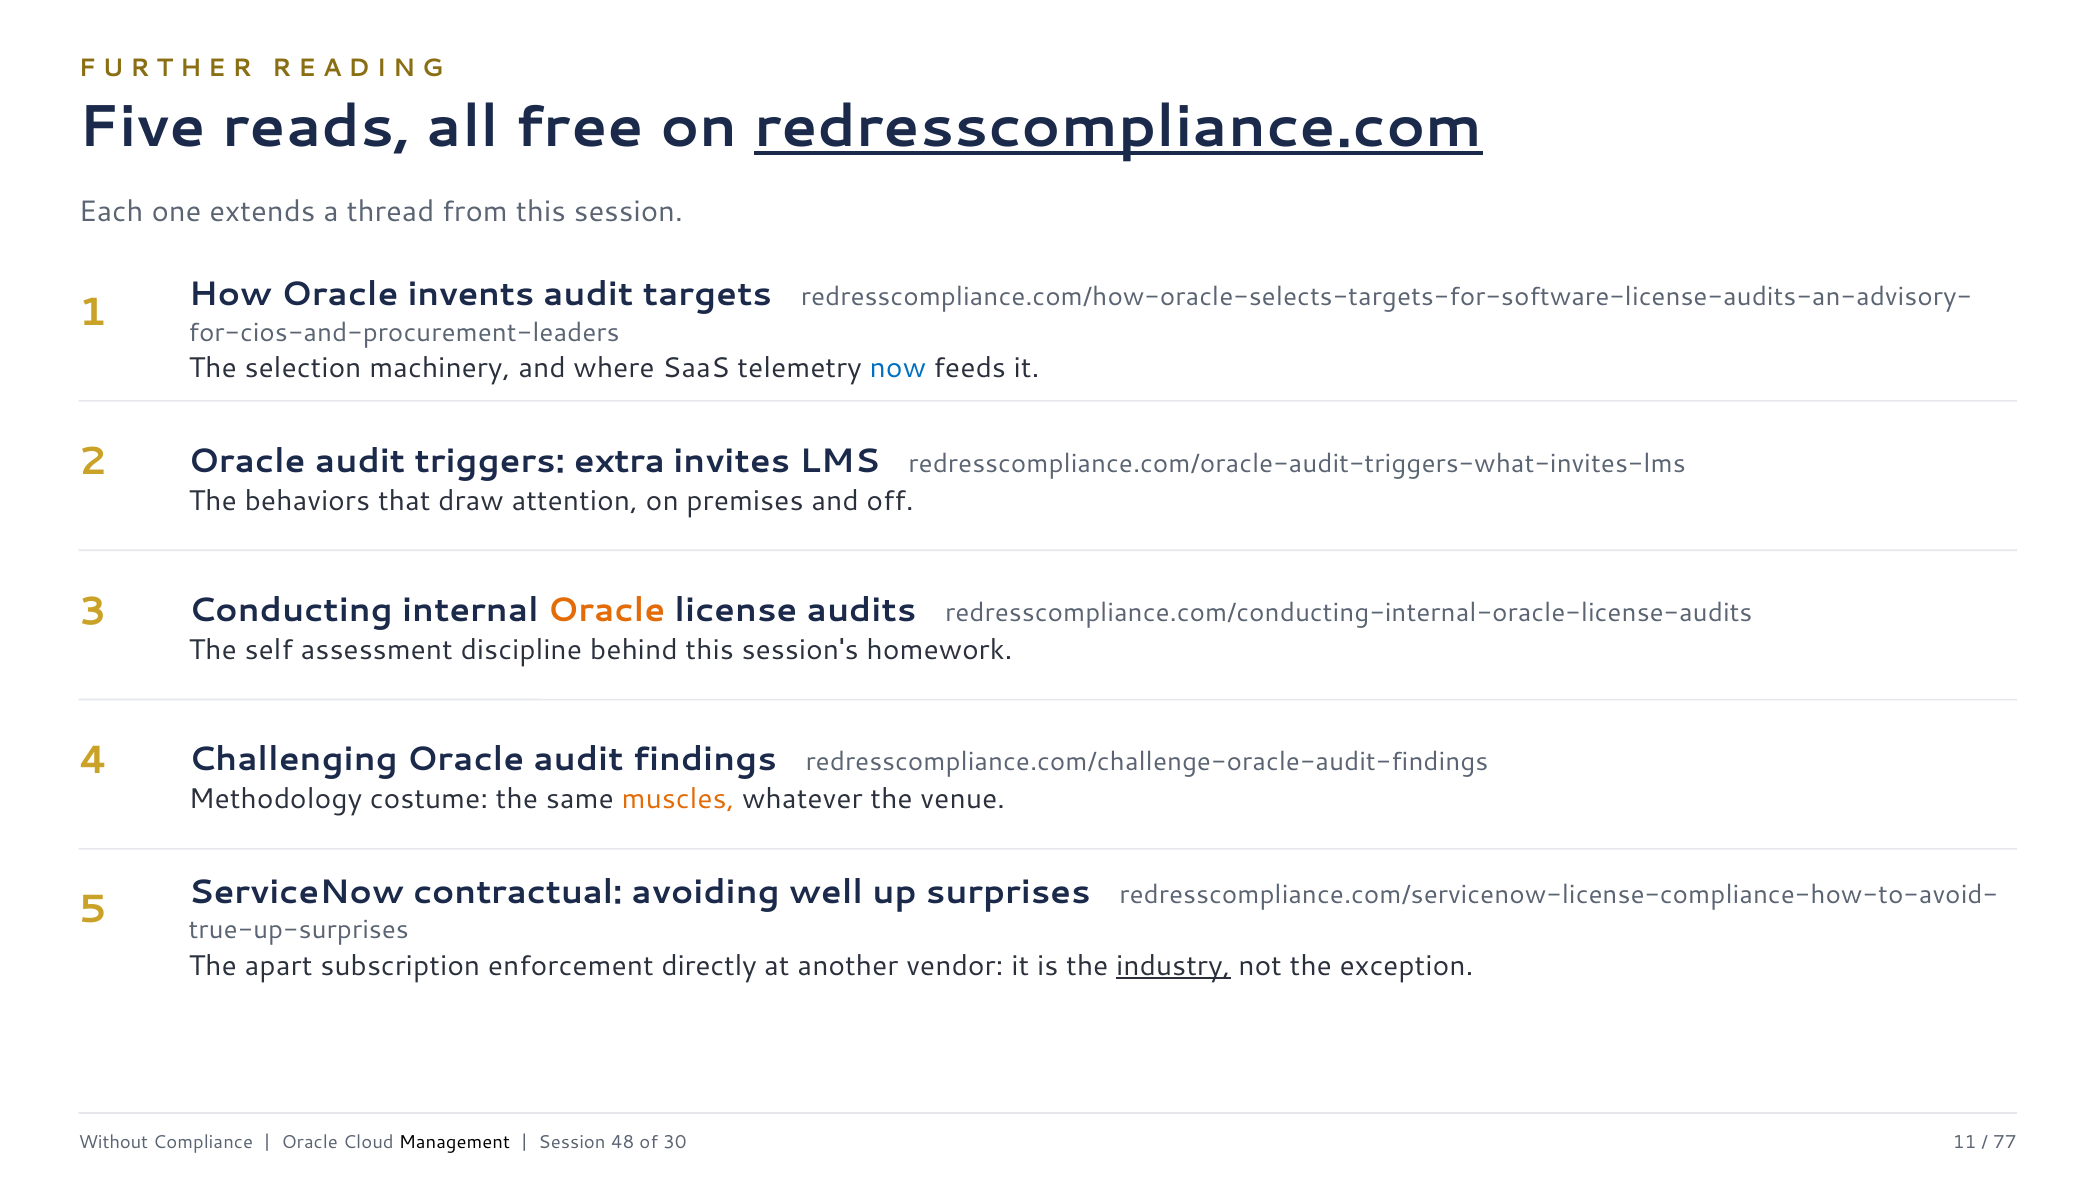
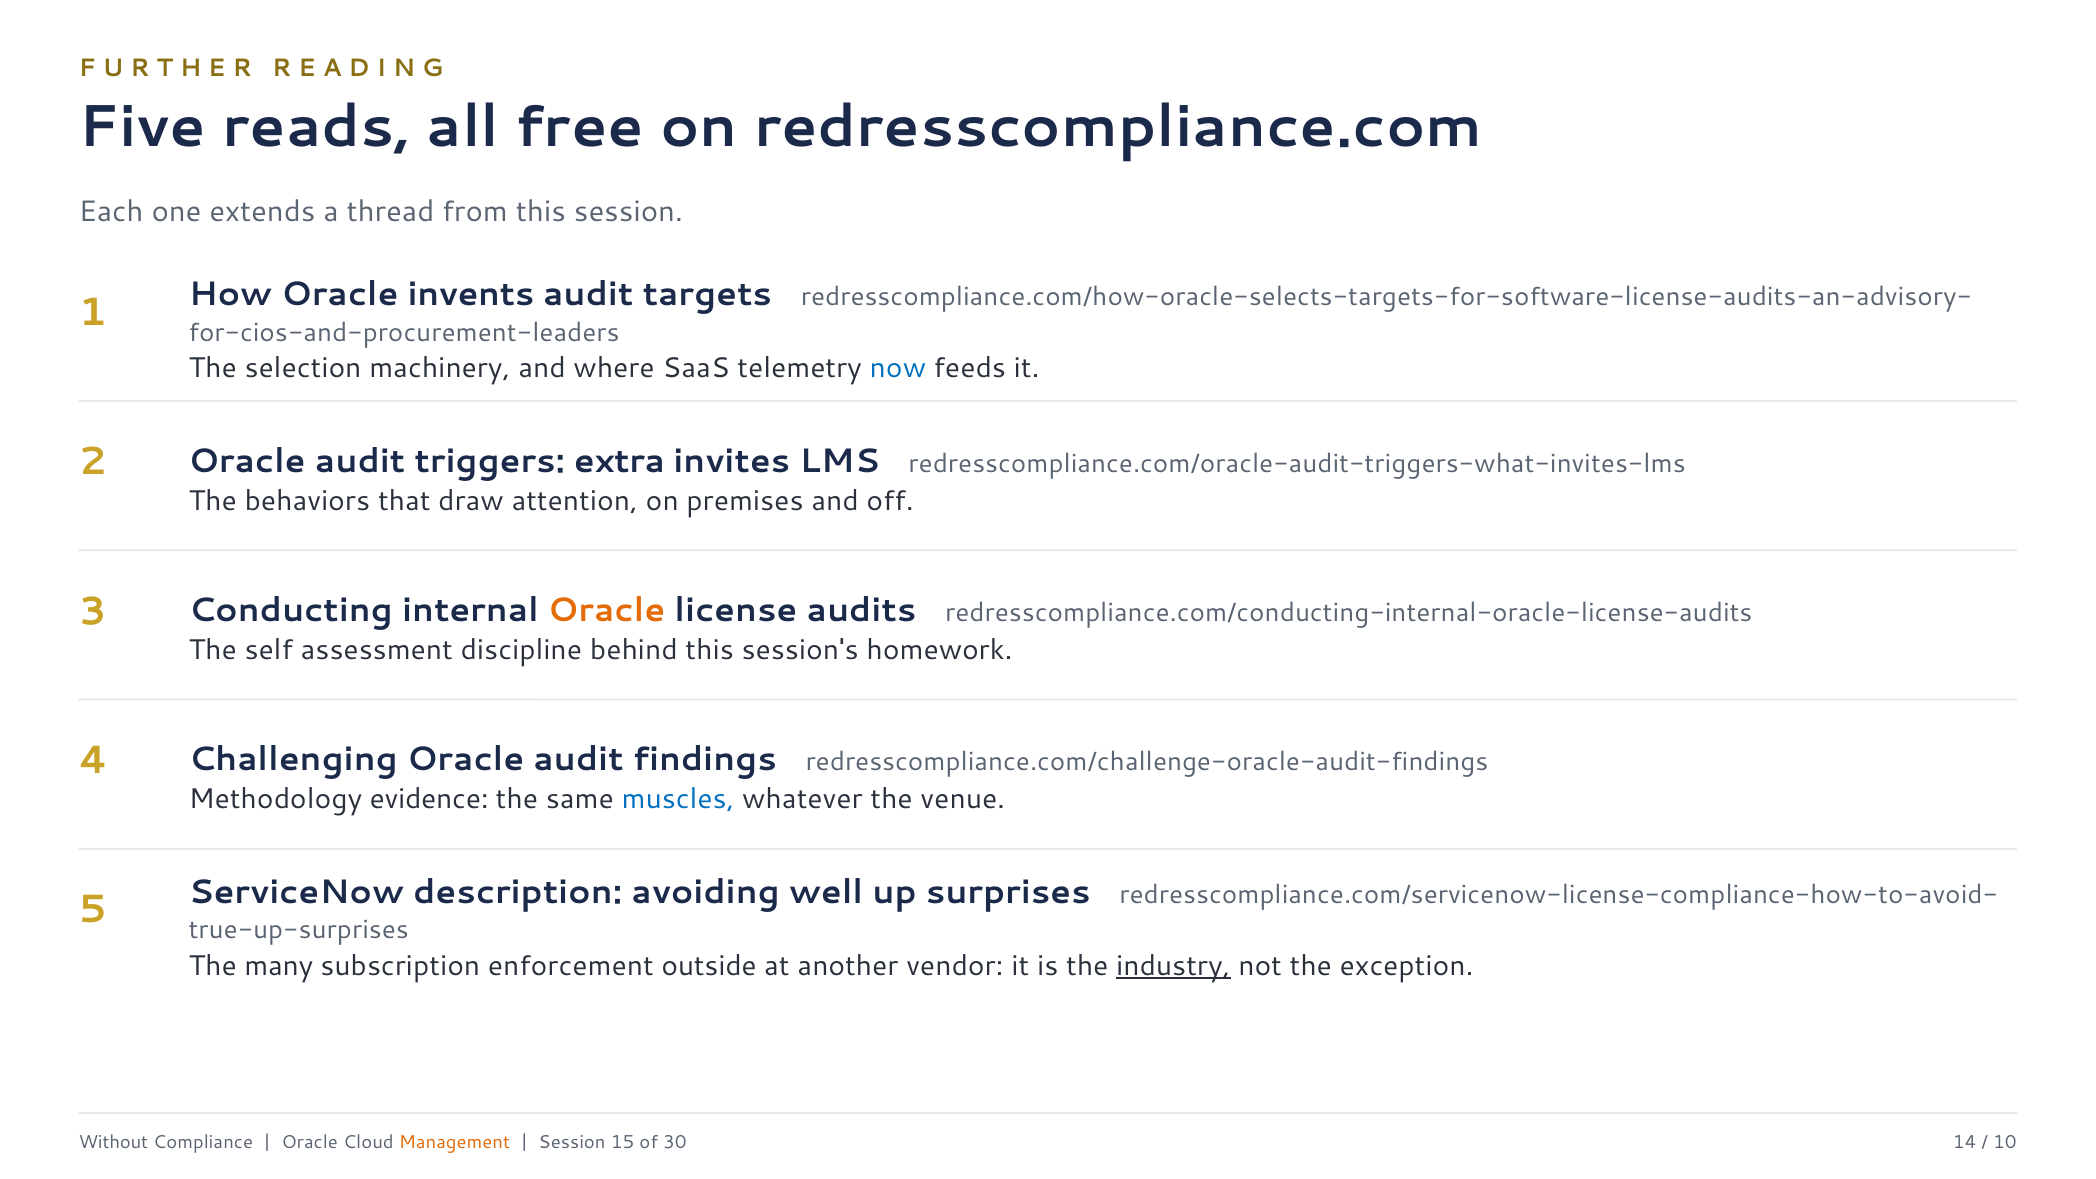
redresscompliance.com underline: present -> none
costume: costume -> evidence
muscles colour: orange -> blue
contractual: contractual -> description
apart: apart -> many
directly: directly -> outside
Management colour: black -> orange
48: 48 -> 15
11: 11 -> 14
77: 77 -> 10
